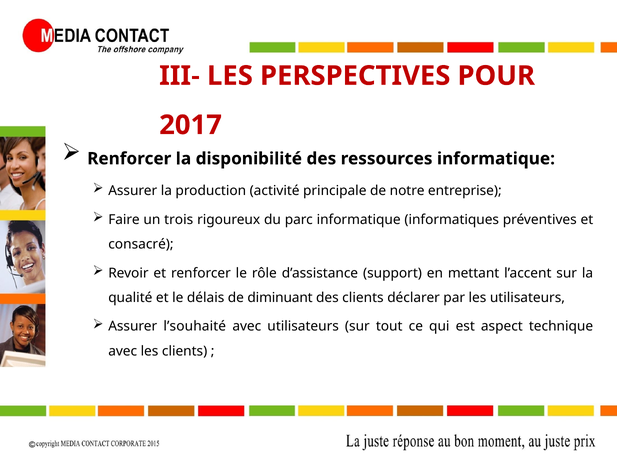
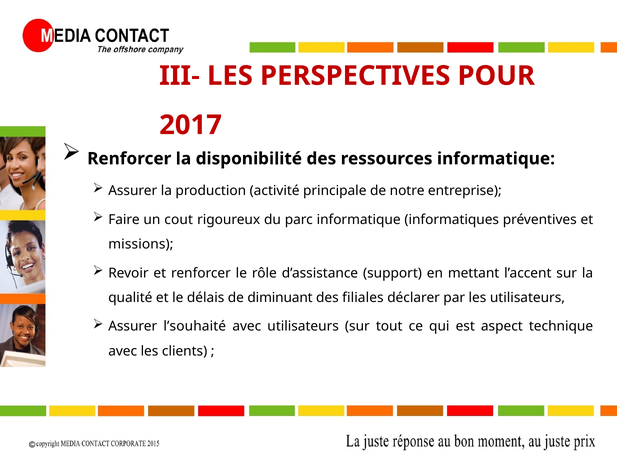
trois: trois -> cout
consacré: consacré -> missions
des clients: clients -> filiales
